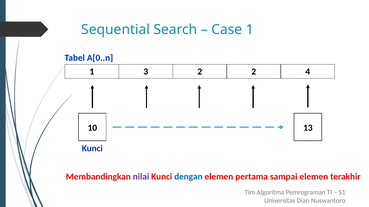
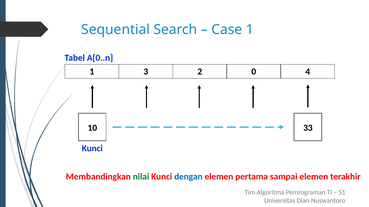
2 2: 2 -> 0
13: 13 -> 33
nilai colour: purple -> green
